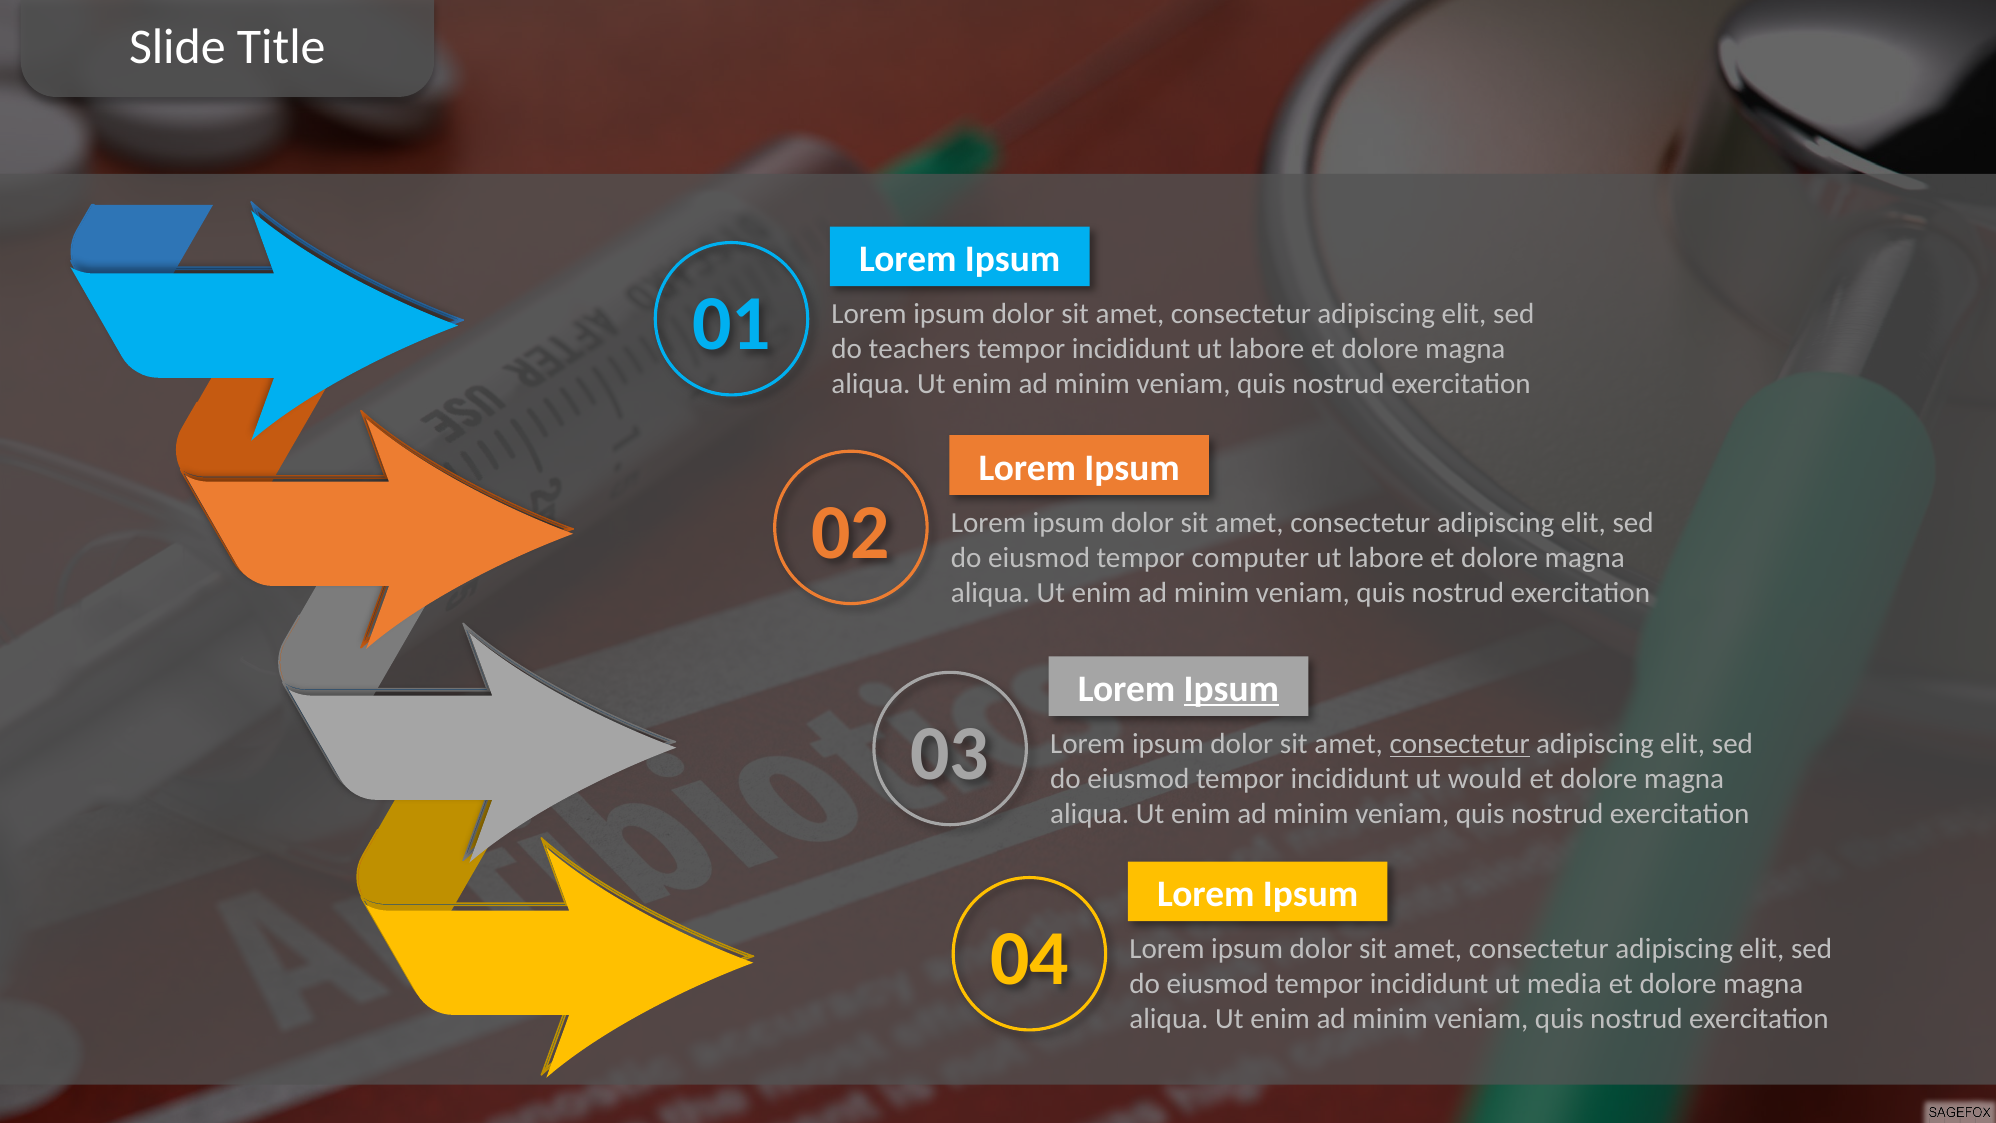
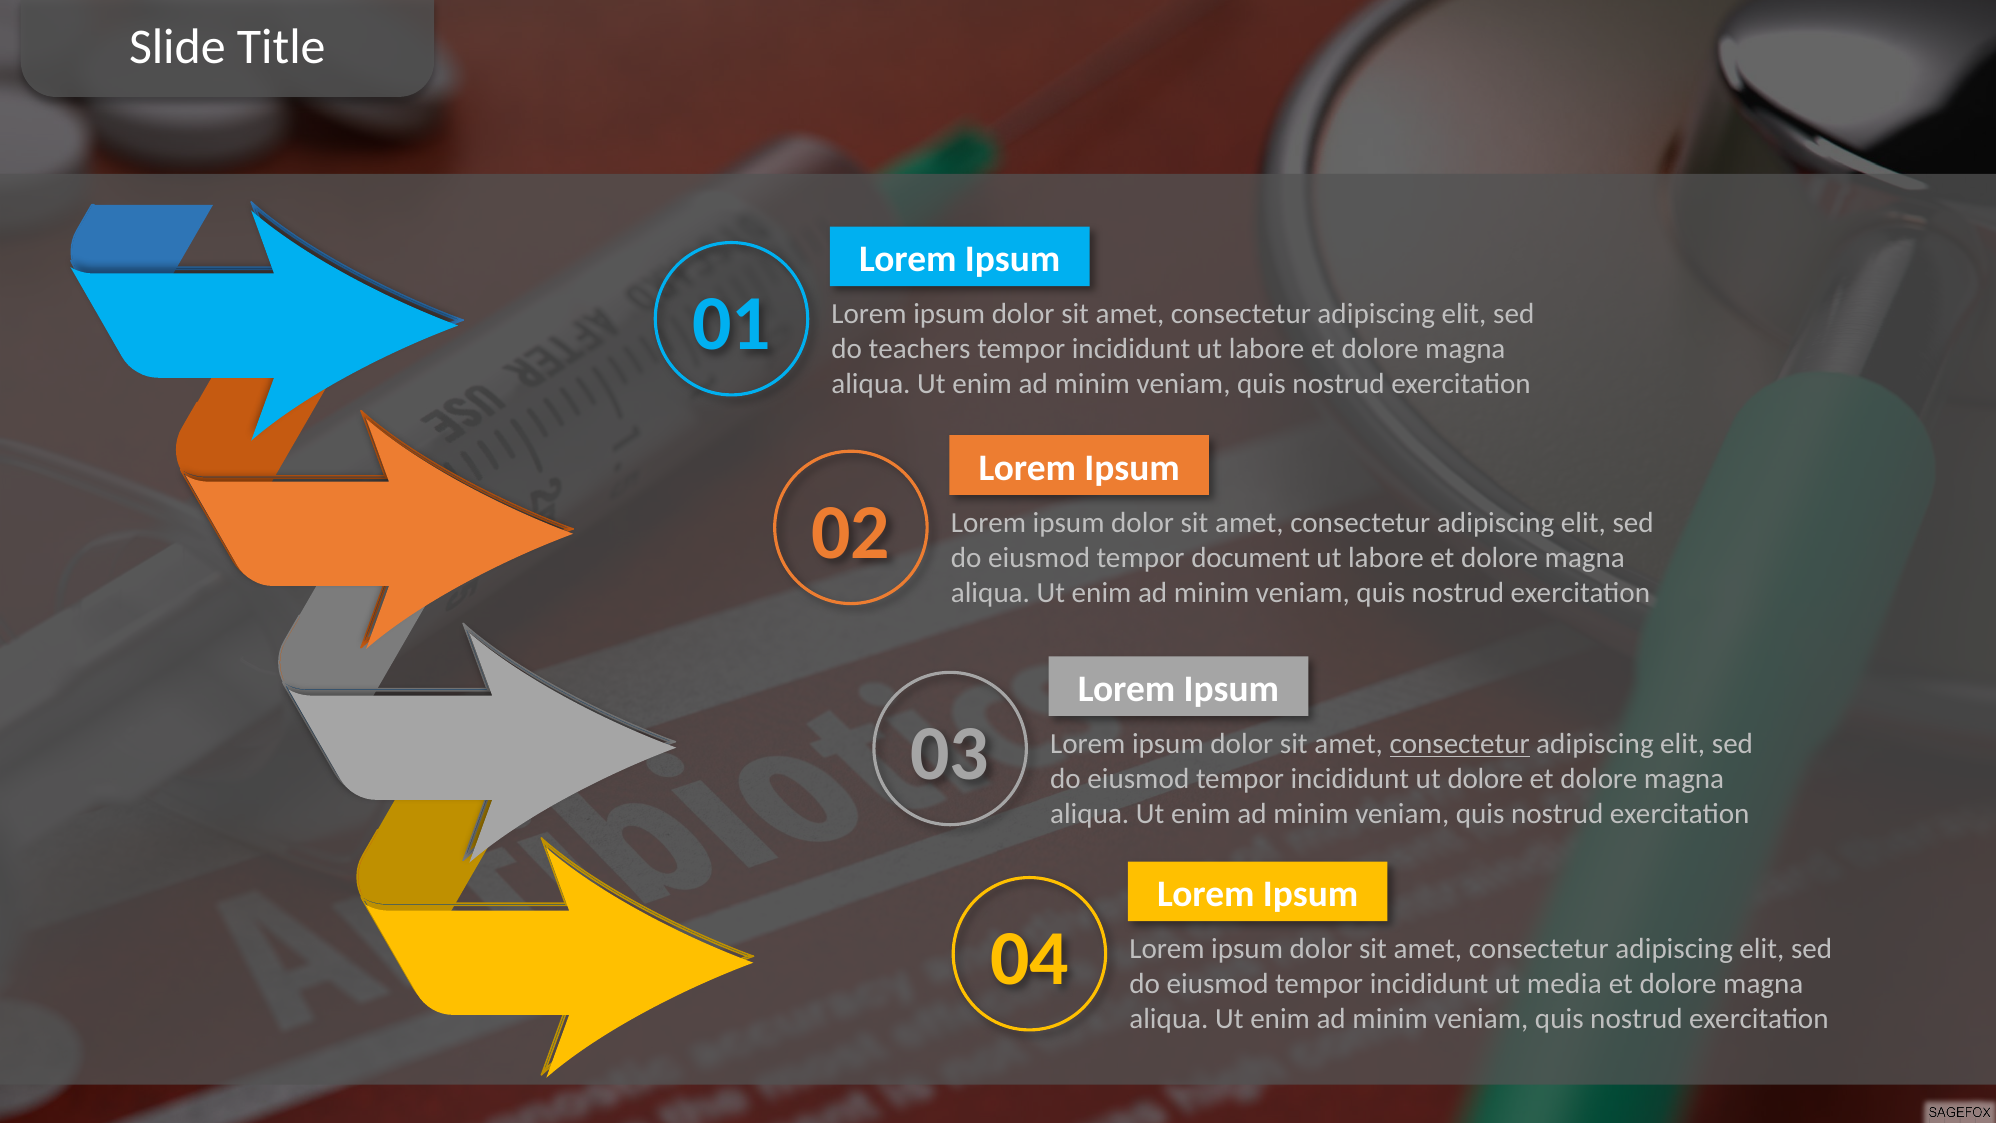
computer: computer -> document
Ipsum at (1231, 689) underline: present -> none
ut would: would -> dolore
